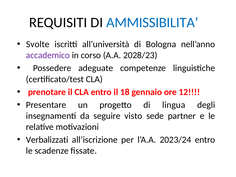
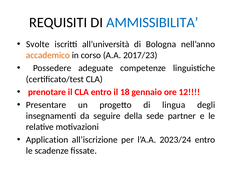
accademico colour: purple -> orange
2028/23: 2028/23 -> 2017/23
visto: visto -> della
Verbalizzati: Verbalizzati -> Application
